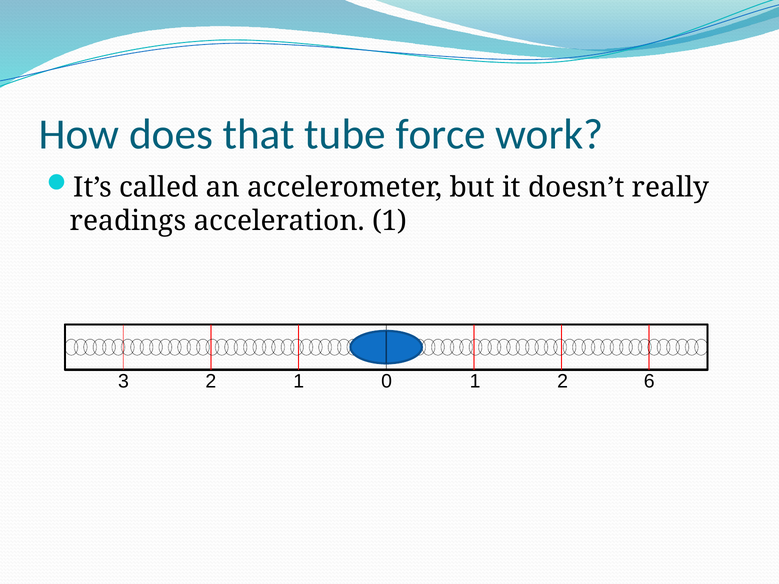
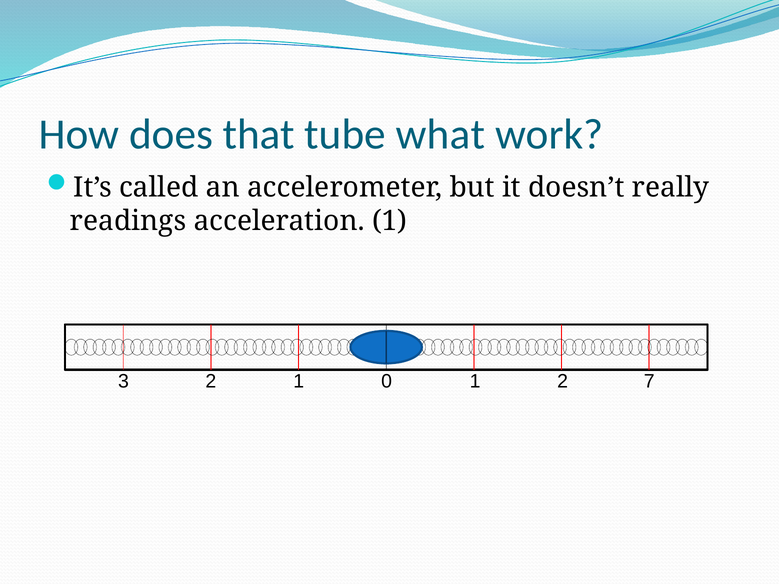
force: force -> what
6: 6 -> 7
